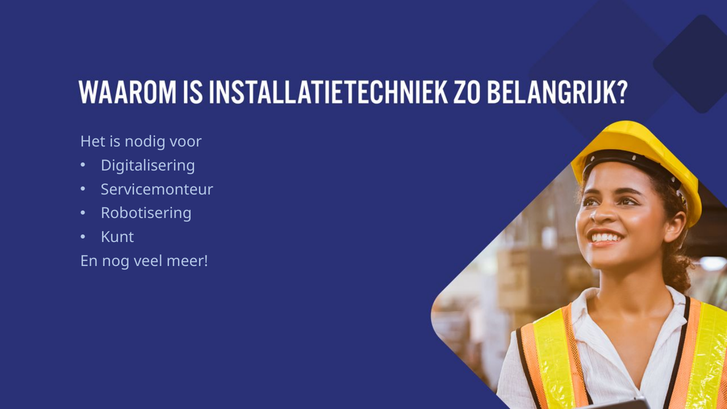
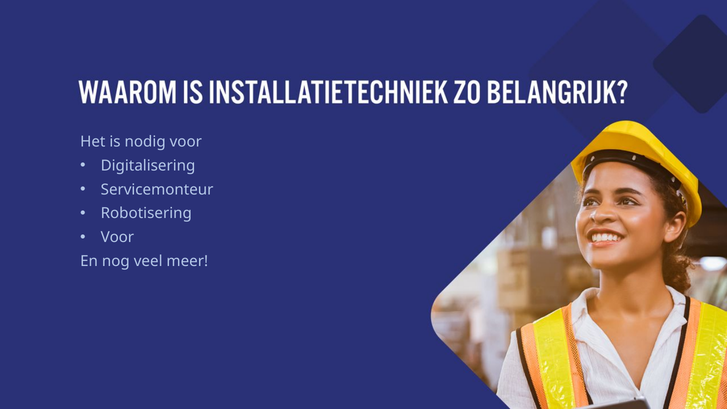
Kunt at (117, 237): Kunt -> Voor
